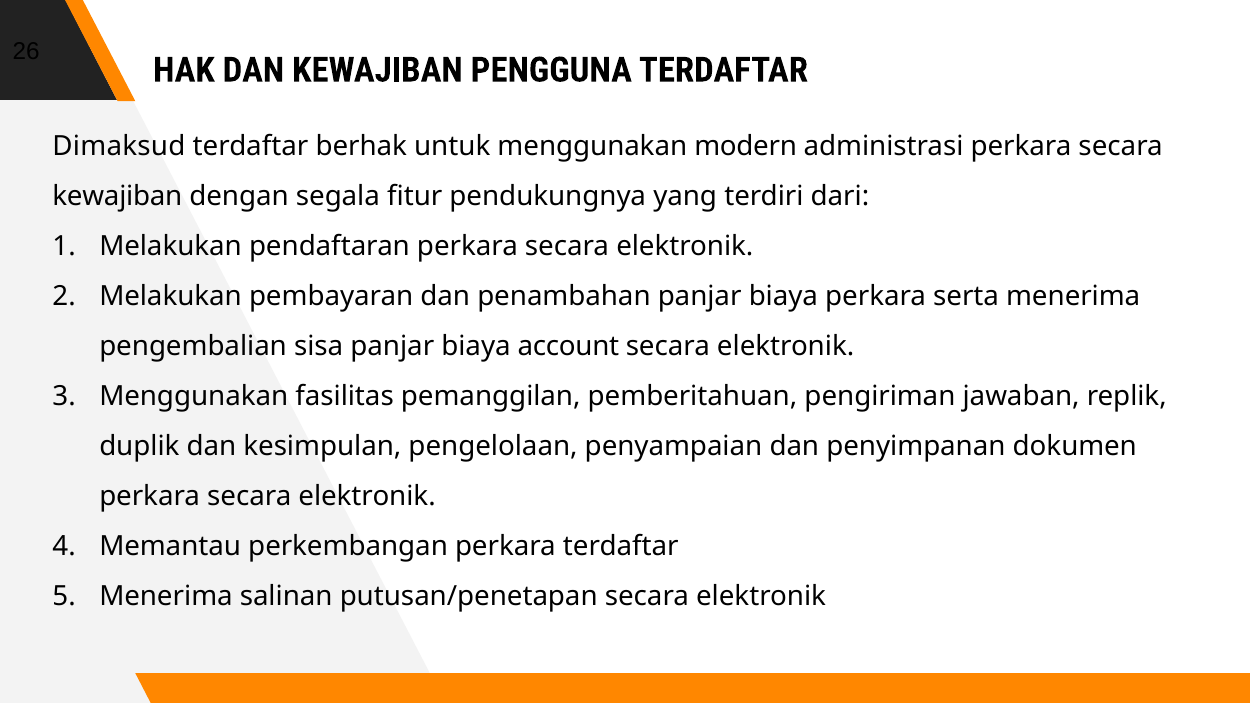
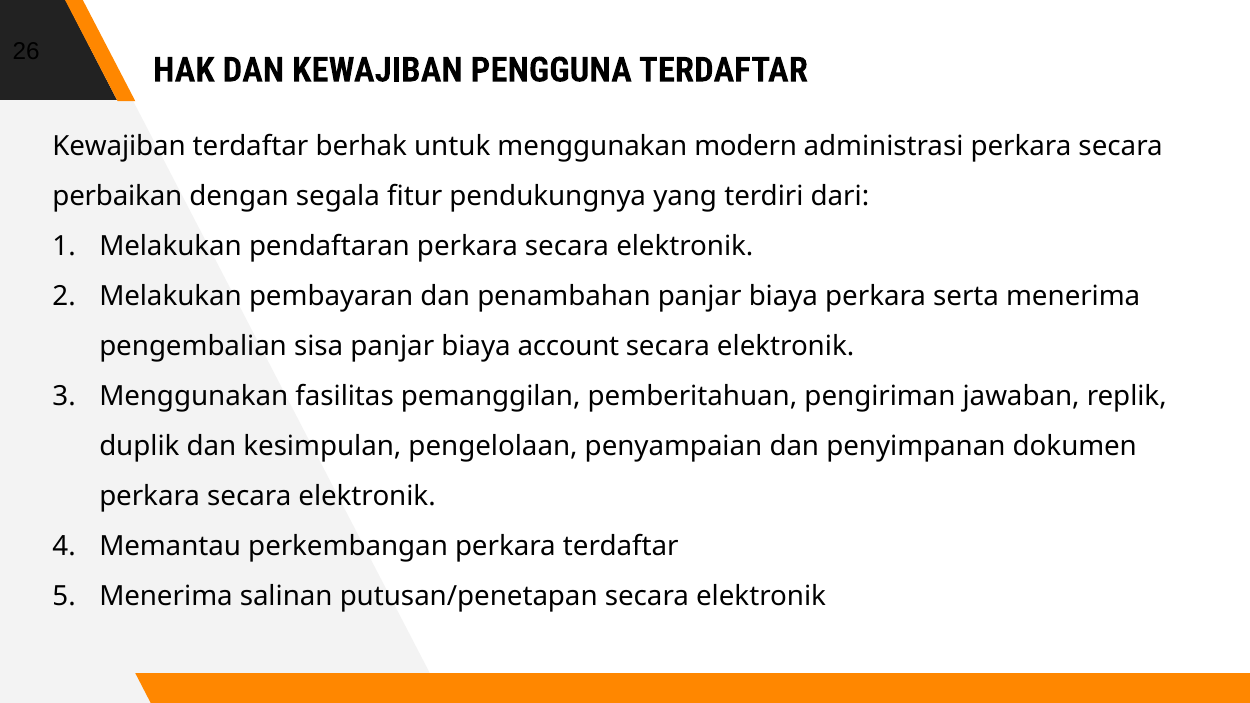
Dimaksud at (119, 147): Dimaksud -> Kewajiban
kewajiban at (117, 197): kewajiban -> perbaikan
